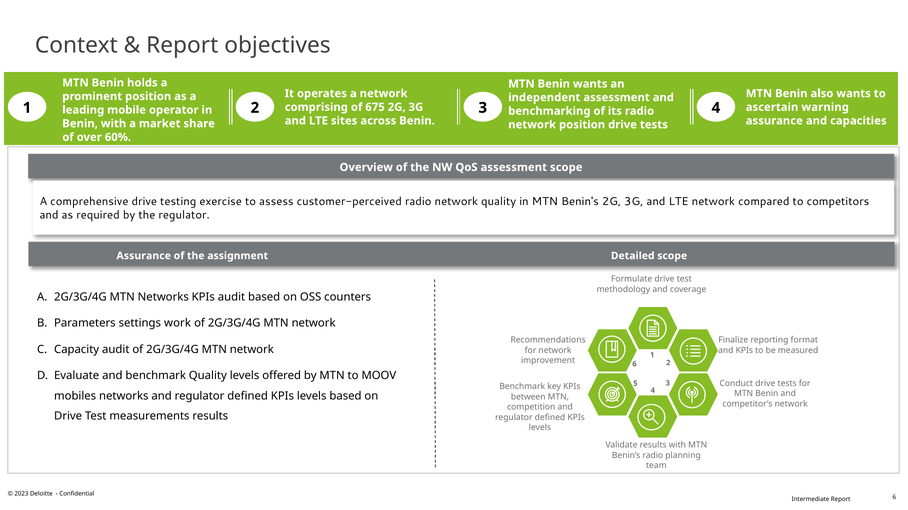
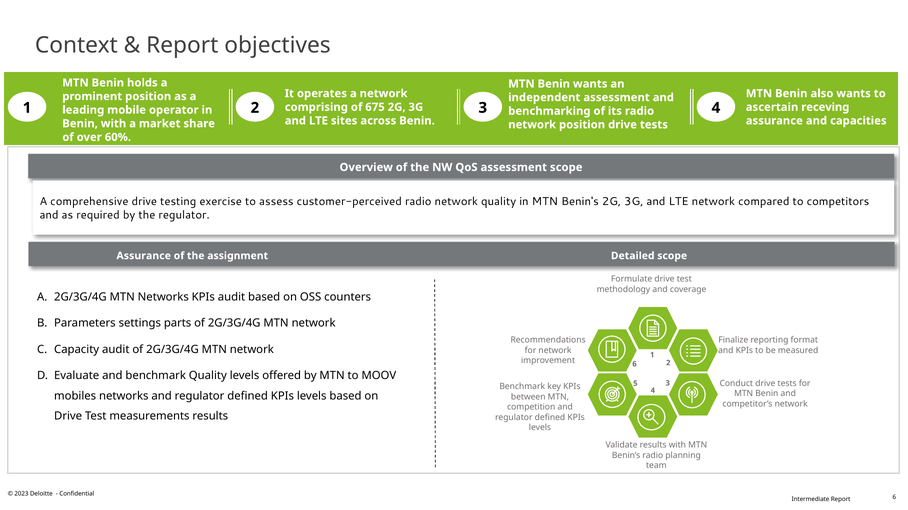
warning: warning -> receving
work: work -> parts
